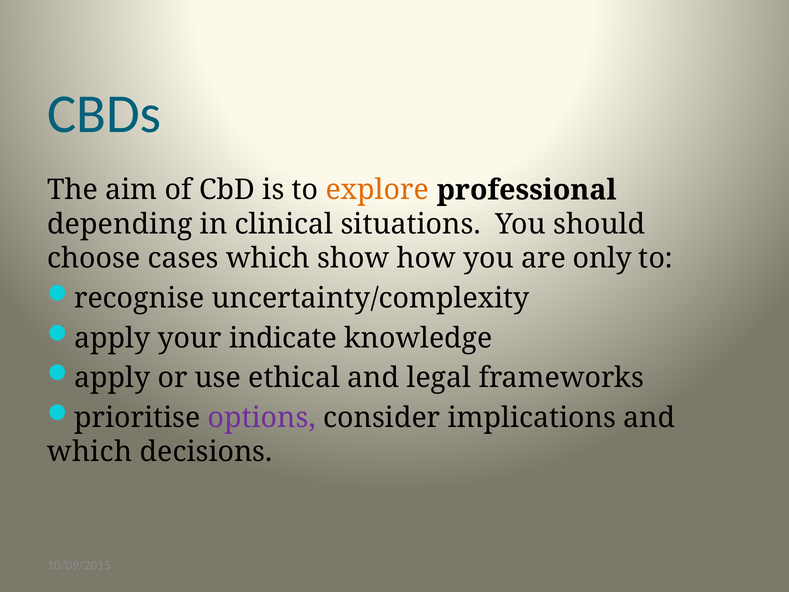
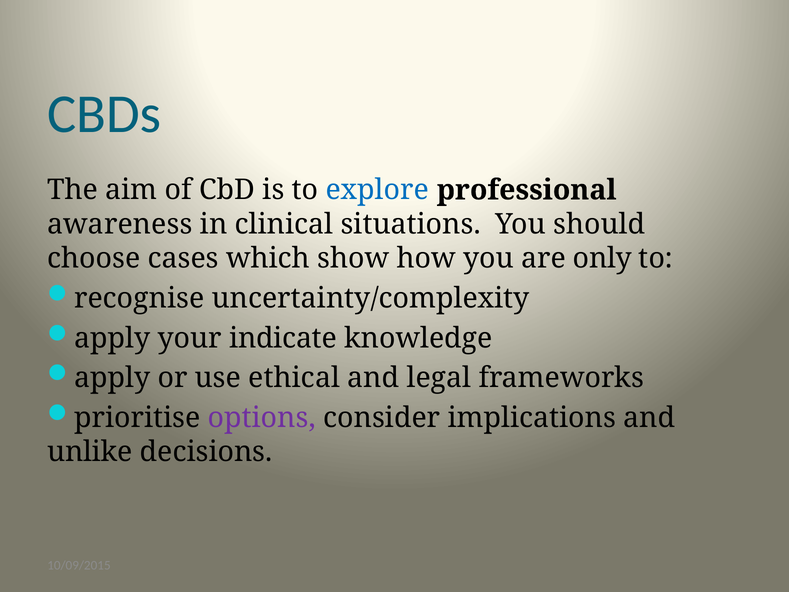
explore colour: orange -> blue
depending: depending -> awareness
which at (90, 452): which -> unlike
